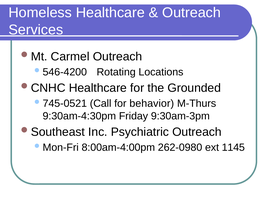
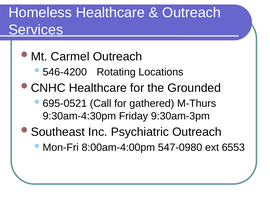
745-0521: 745-0521 -> 695-0521
behavior: behavior -> gathered
262-0980: 262-0980 -> 547-0980
1145: 1145 -> 6553
